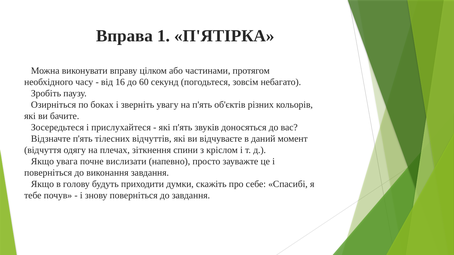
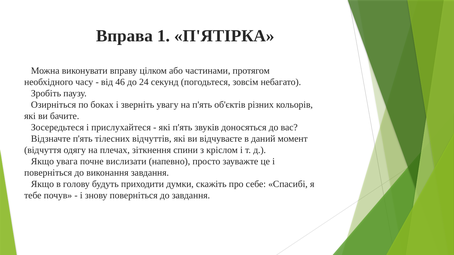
16: 16 -> 46
60: 60 -> 24
